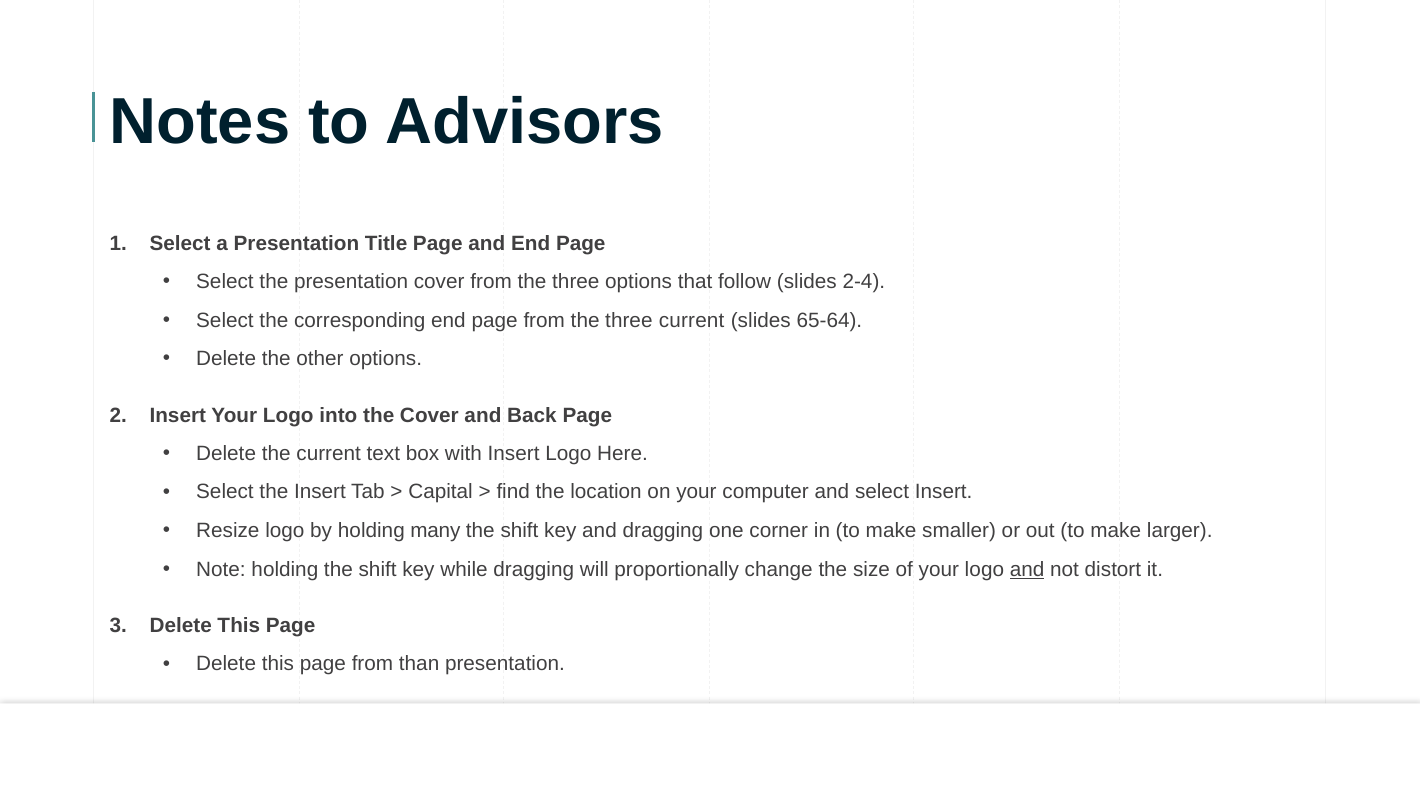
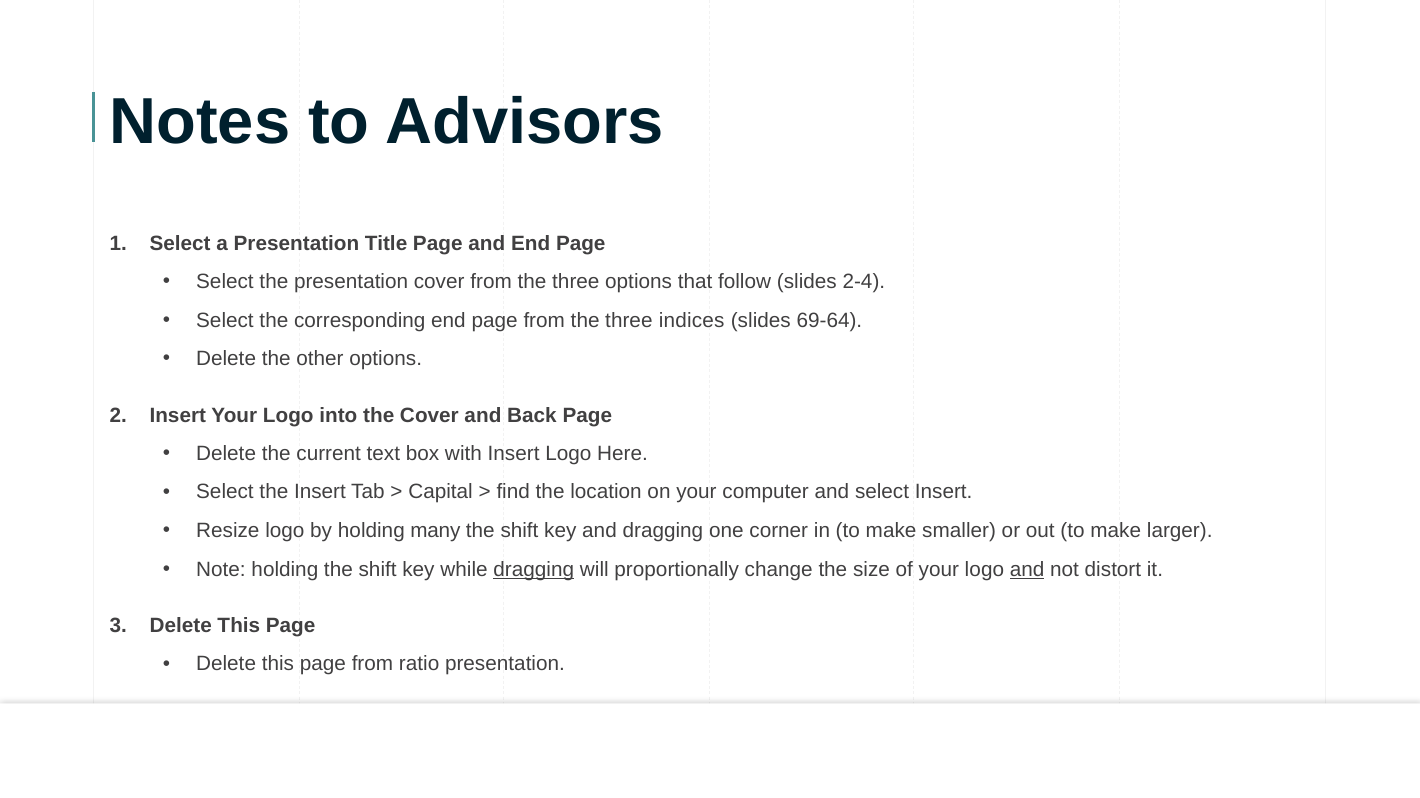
three current: current -> indices
65-64: 65-64 -> 69-64
dragging at (534, 570) underline: none -> present
than: than -> ratio
